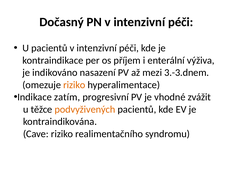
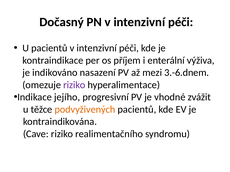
3.-3.dnem: 3.-3.dnem -> 3.-6.dnem
riziko at (74, 85) colour: orange -> purple
zatím: zatím -> jejího
